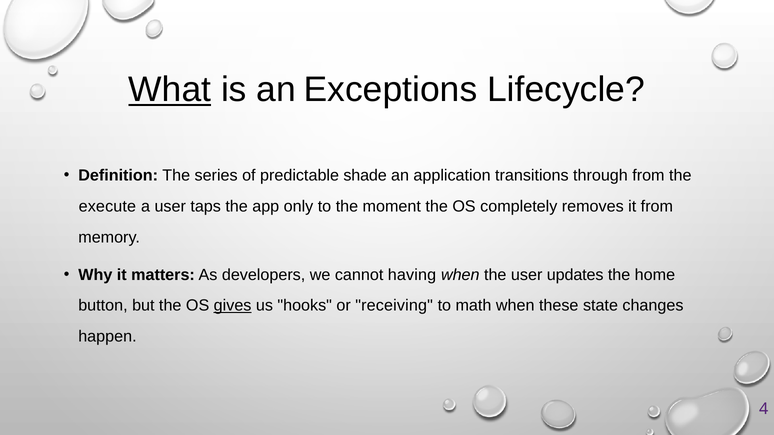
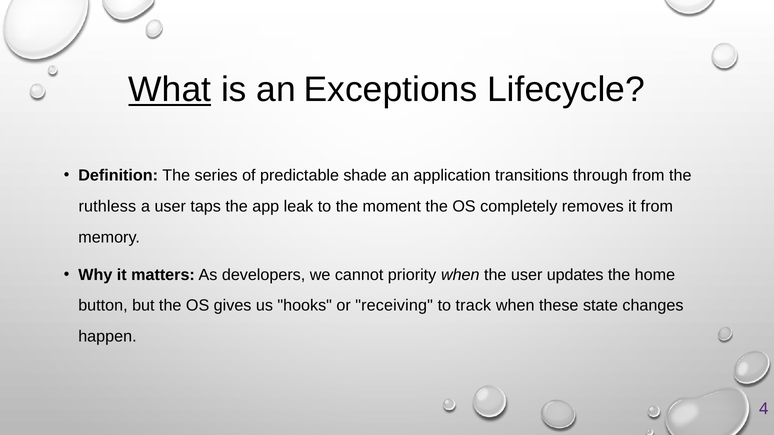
execute: execute -> ruthless
only: only -> leak
having: having -> priority
gives underline: present -> none
math: math -> track
